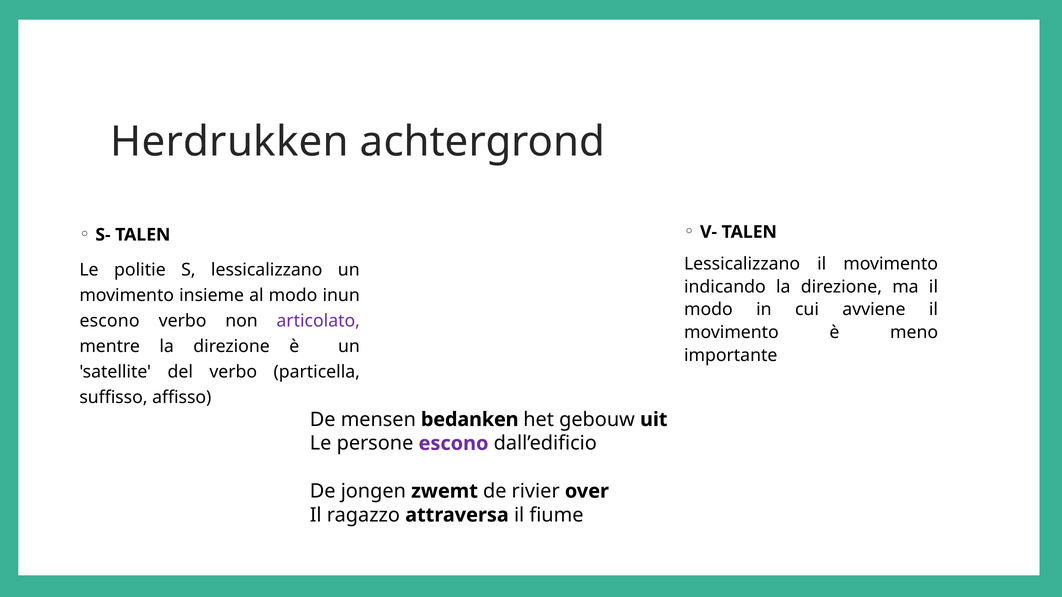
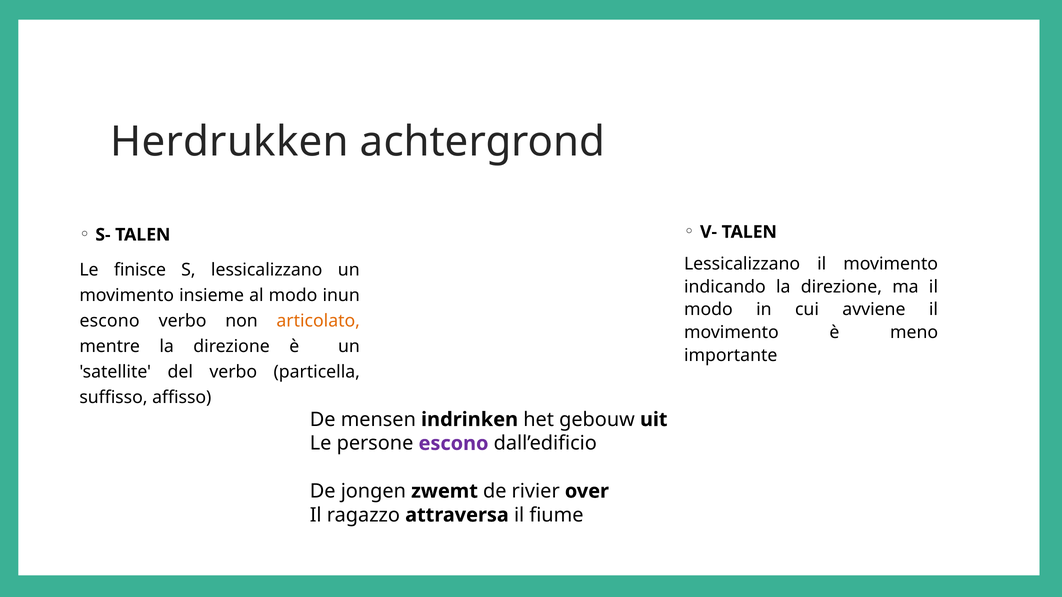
politie: politie -> finisce
articolato colour: purple -> orange
bedanken: bedanken -> indrinken
